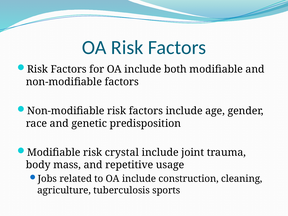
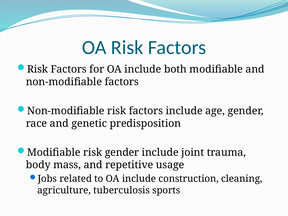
risk crystal: crystal -> gender
